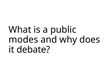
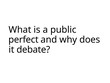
modes: modes -> perfect
